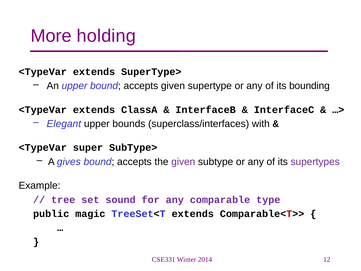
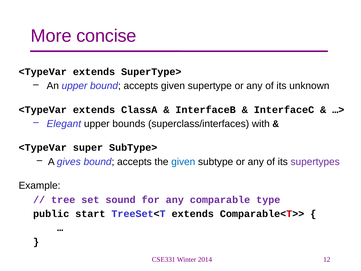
holding: holding -> concise
bounding: bounding -> unknown
given at (183, 162) colour: purple -> blue
magic: magic -> start
